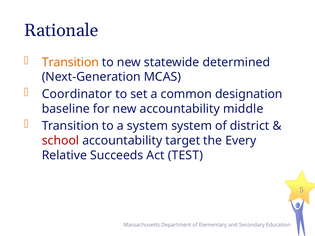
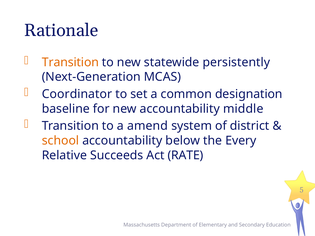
determined: determined -> persistently
a system: system -> amend
school colour: red -> orange
target: target -> below
TEST: TEST -> RATE
